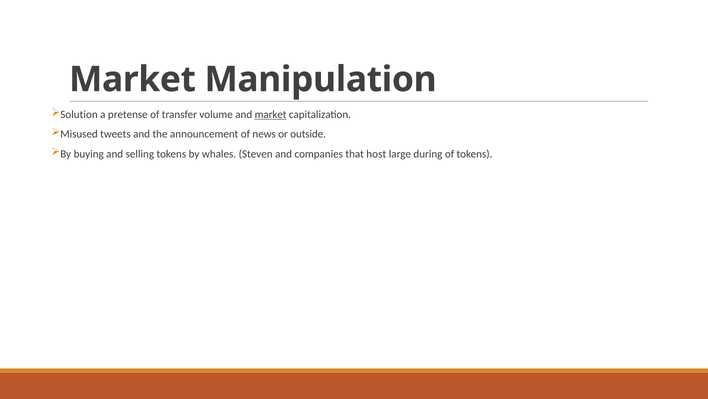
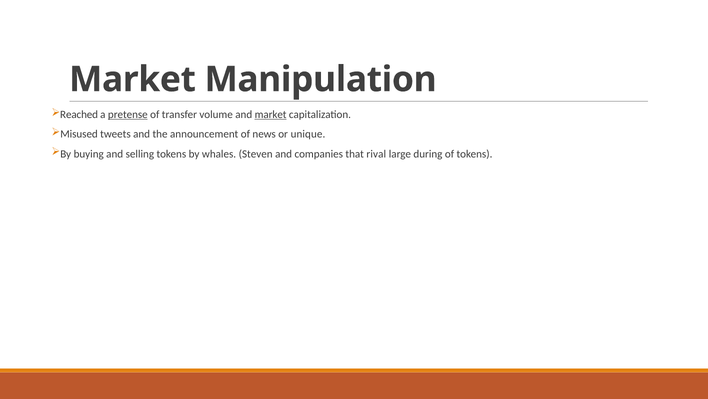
Solution: Solution -> Reached
pretense underline: none -> present
outside: outside -> unique
host: host -> rival
